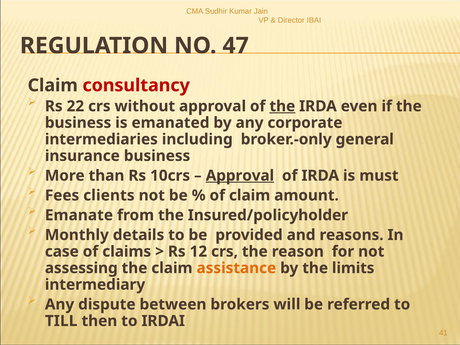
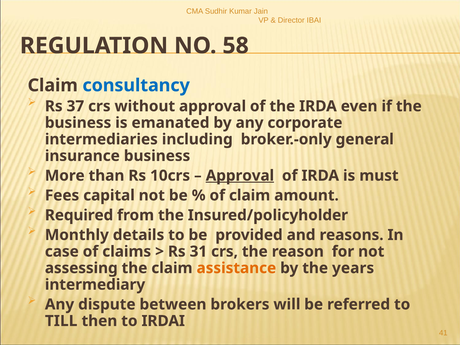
47: 47 -> 58
consultancy colour: red -> blue
22: 22 -> 37
the at (282, 106) underline: present -> none
clients: clients -> capital
Emanate: Emanate -> Required
12: 12 -> 31
limits: limits -> years
